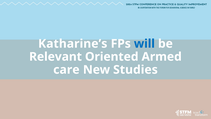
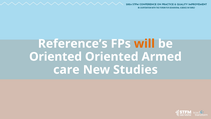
Katharine’s: Katharine’s -> Reference’s
will colour: blue -> orange
Relevant at (56, 57): Relevant -> Oriented
